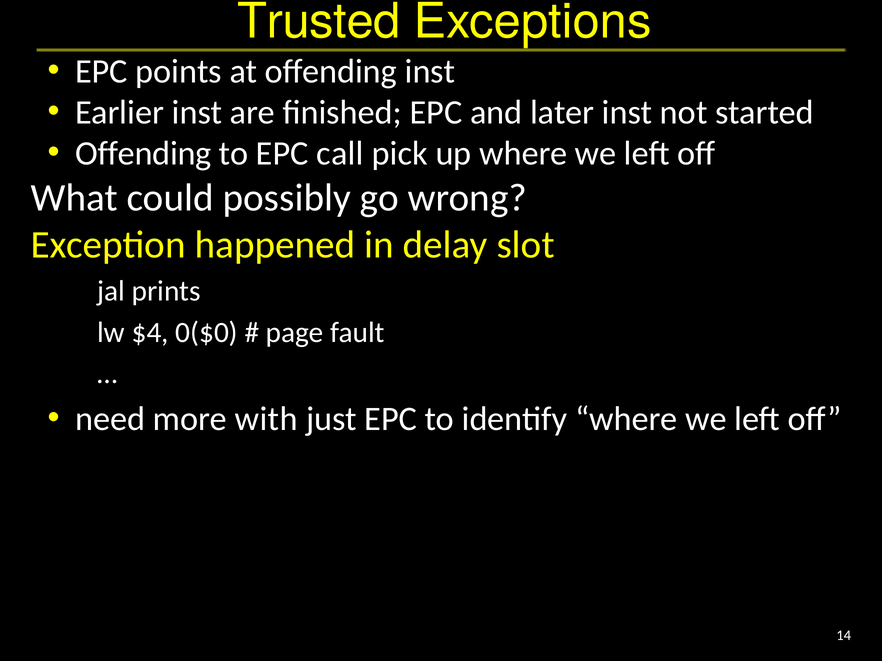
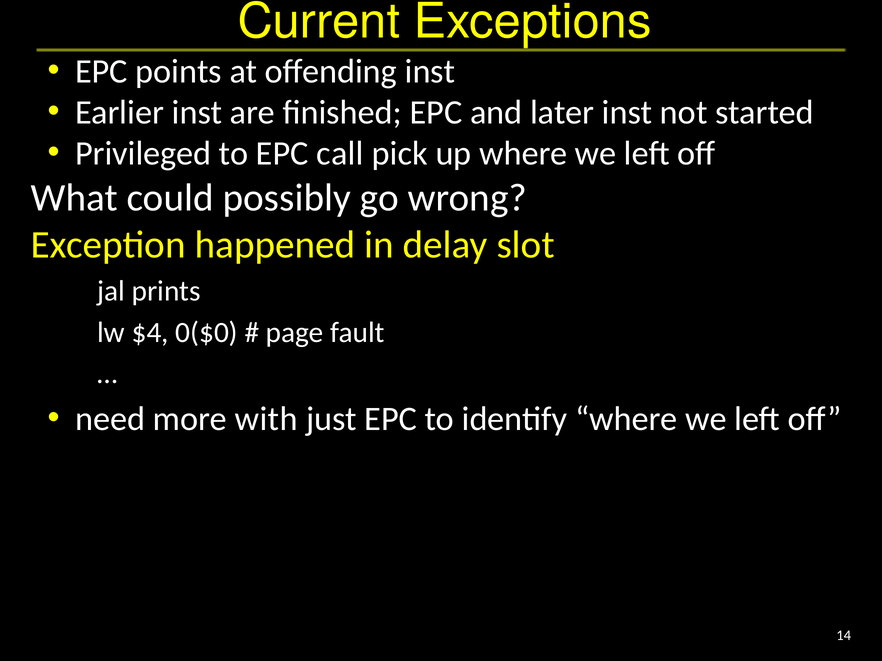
Trusted: Trusted -> Current
Offending at (143, 154): Offending -> Privileged
